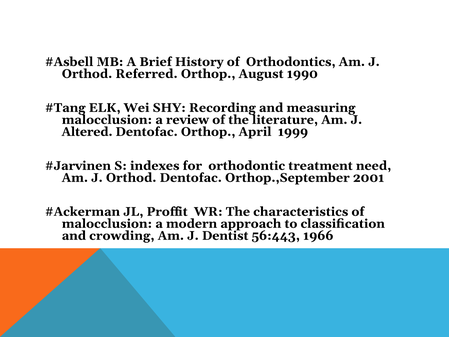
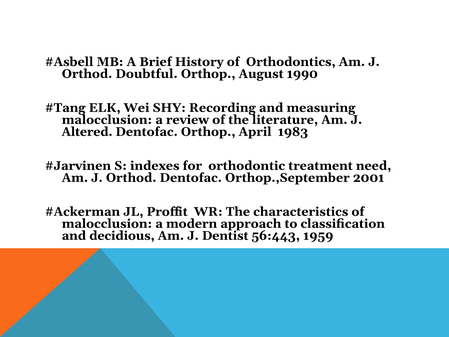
Referred: Referred -> Doubtful
1999: 1999 -> 1983
crowding: crowding -> decidious
1966: 1966 -> 1959
